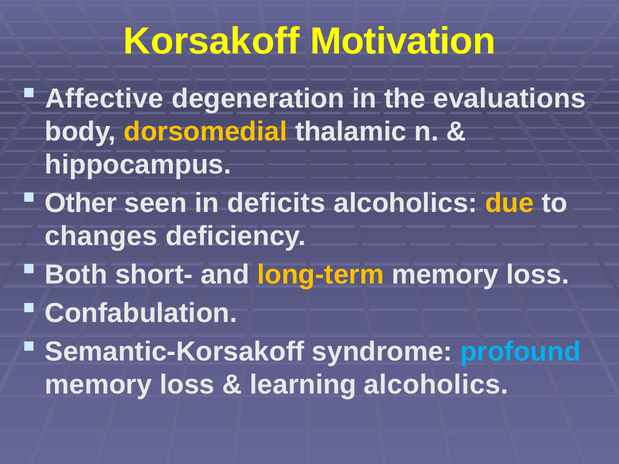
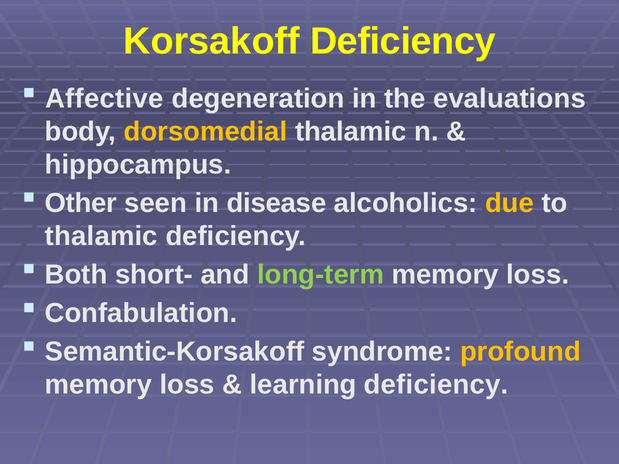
Korsakoff Motivation: Motivation -> Deficiency
deficits: deficits -> disease
changes at (101, 236): changes -> thalamic
long-term colour: yellow -> light green
profound colour: light blue -> yellow
learning alcoholics: alcoholics -> deficiency
